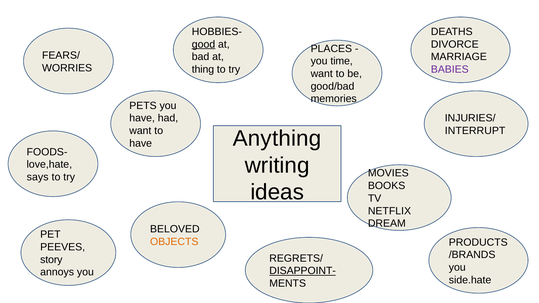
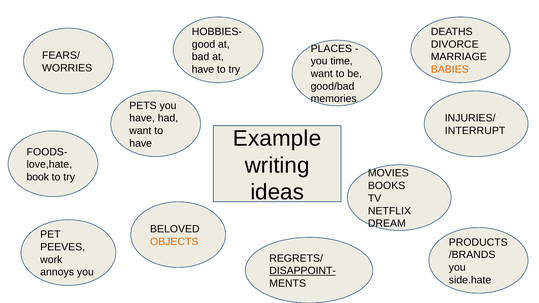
good underline: present -> none
thing at (203, 69): thing -> have
BABIES colour: purple -> orange
Anything: Anything -> Example
says: says -> book
story: story -> work
